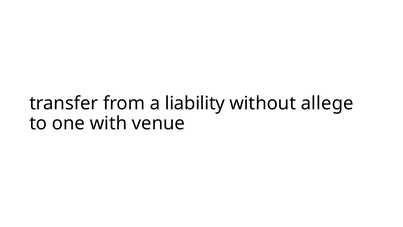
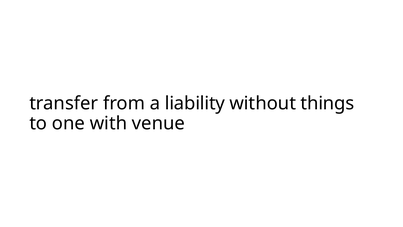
allege: allege -> things
